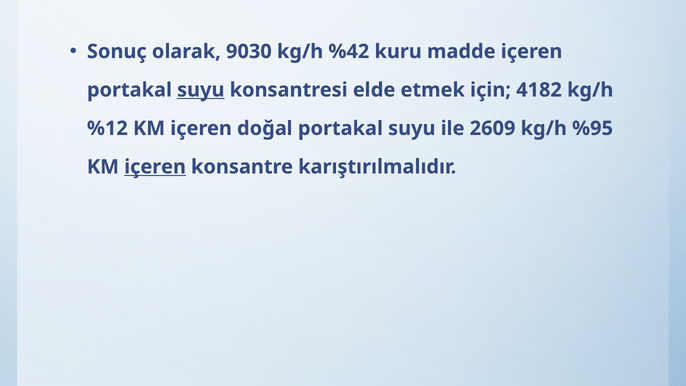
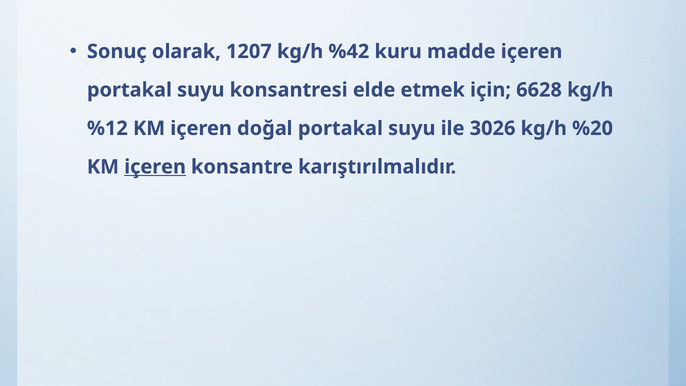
9030: 9030 -> 1207
suyu at (201, 90) underline: present -> none
4182: 4182 -> 6628
2609: 2609 -> 3026
%95: %95 -> %20
